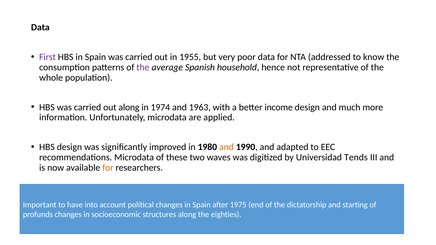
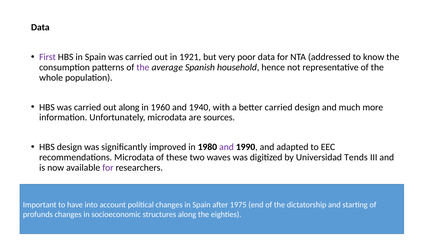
1955: 1955 -> 1921
1974: 1974 -> 1960
1963: 1963 -> 1940
better income: income -> carried
applied: applied -> sources
and at (226, 147) colour: orange -> purple
for at (108, 168) colour: orange -> purple
